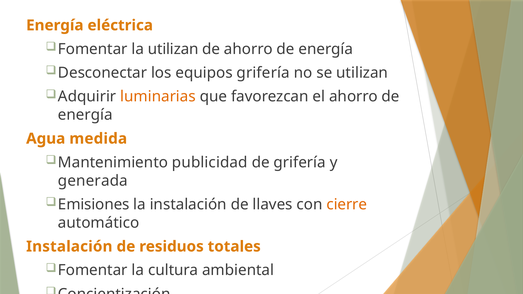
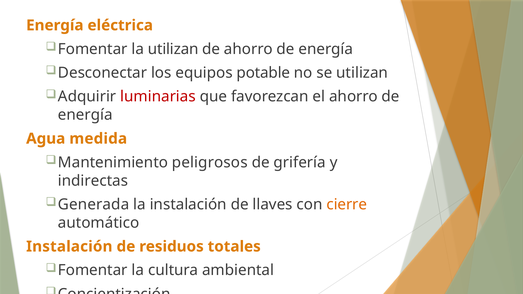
equipos grifería: grifería -> potable
luminarias colour: orange -> red
publicidad: publicidad -> peligrosos
generada: generada -> indirectas
Emisiones: Emisiones -> Generada
